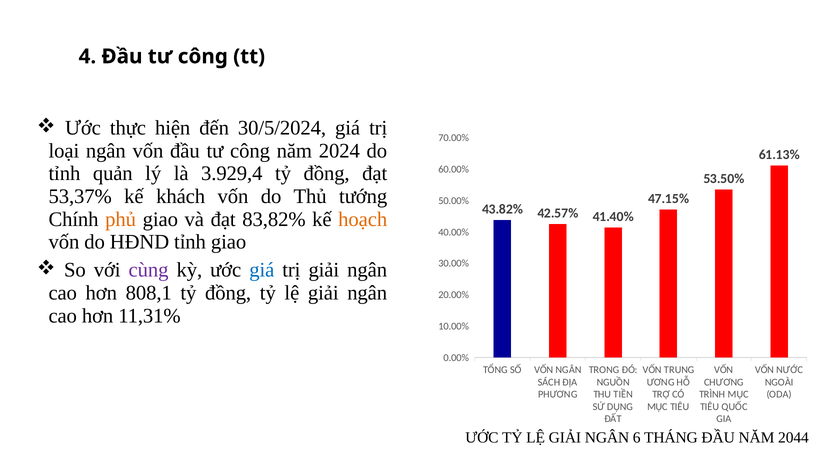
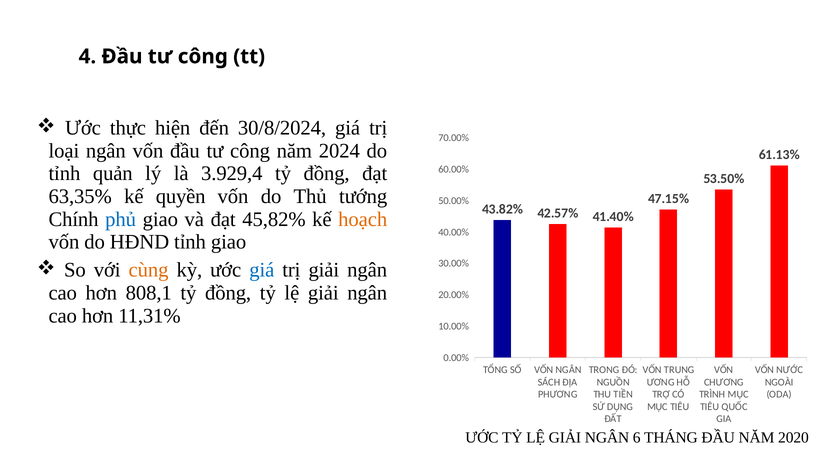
30/5/2024: 30/5/2024 -> 30/8/2024
53,37%: 53,37% -> 63,35%
khách: khách -> quyền
phủ colour: orange -> blue
83,82%: 83,82% -> 45,82%
cùng colour: purple -> orange
2044: 2044 -> 2020
